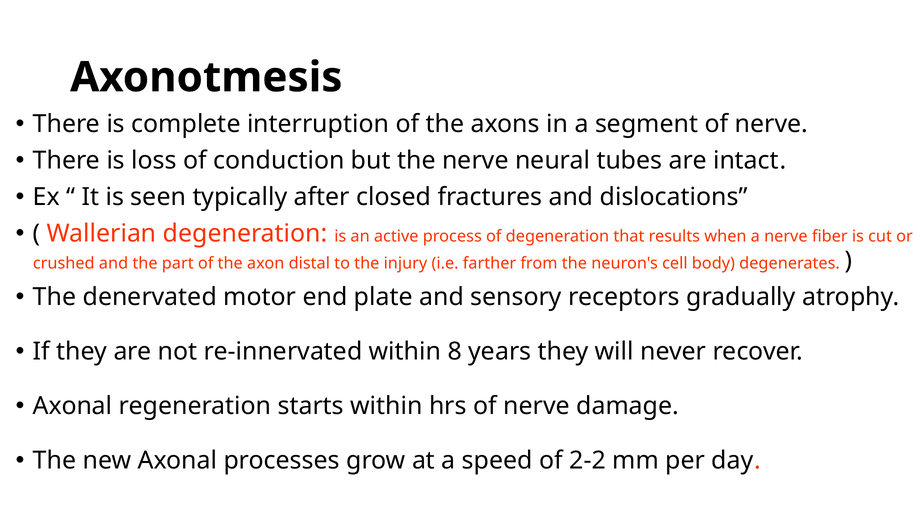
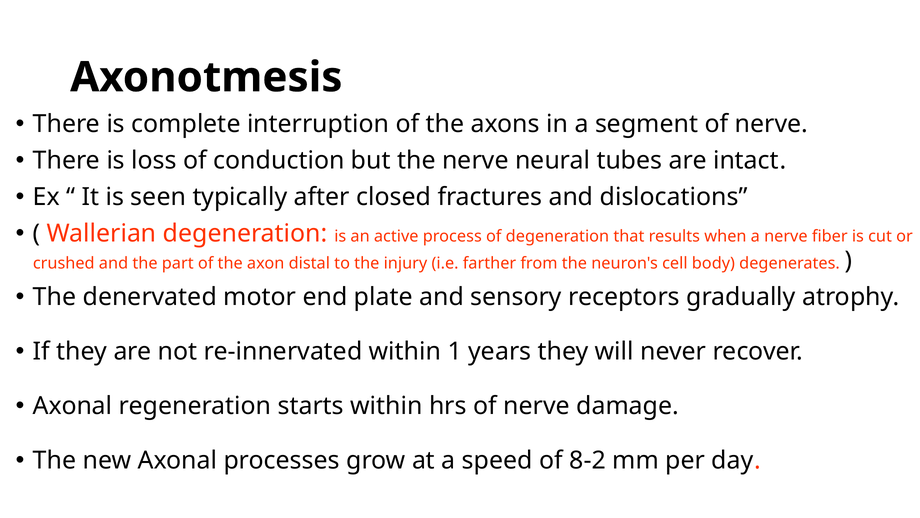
8: 8 -> 1
2-2: 2-2 -> 8-2
